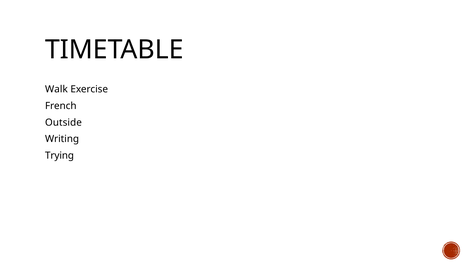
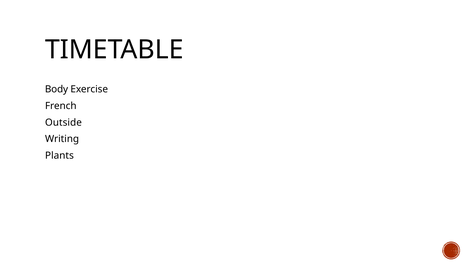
Walk: Walk -> Body
Trying: Trying -> Plants
